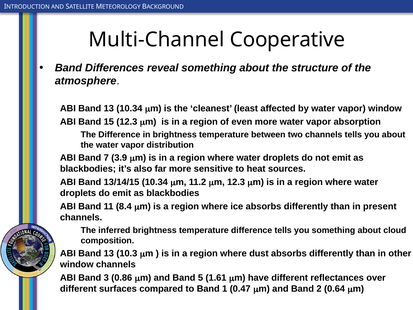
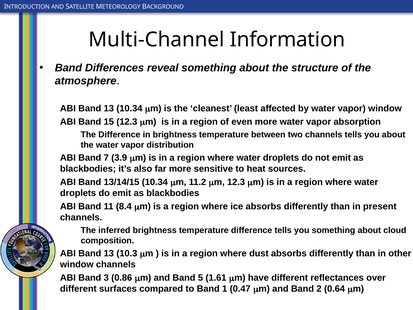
Cooperative: Cooperative -> Information
